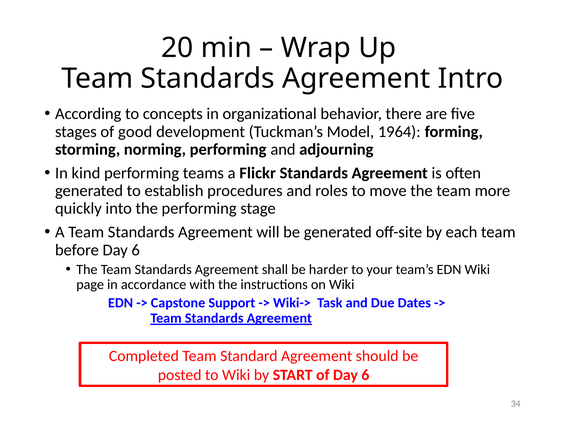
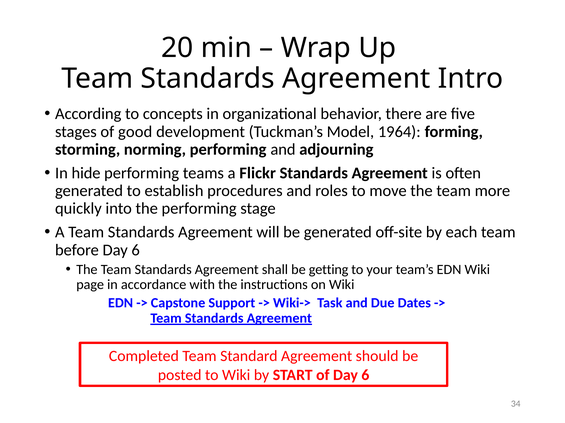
kind: kind -> hide
harder: harder -> getting
